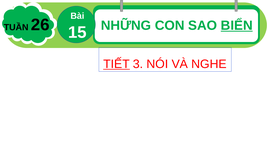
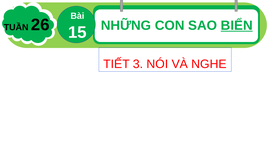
TIẾT underline: present -> none
